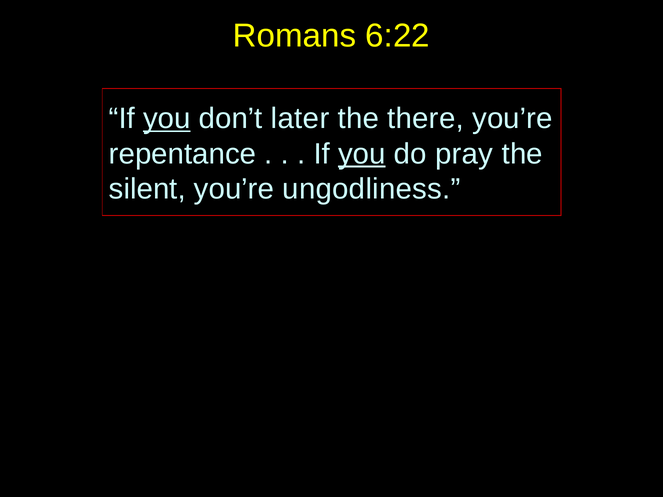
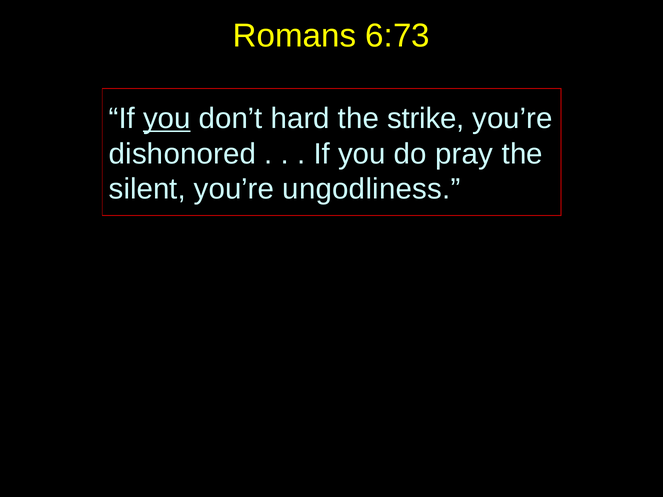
6:22: 6:22 -> 6:73
later: later -> hard
there: there -> strike
repentance: repentance -> dishonored
you at (362, 154) underline: present -> none
